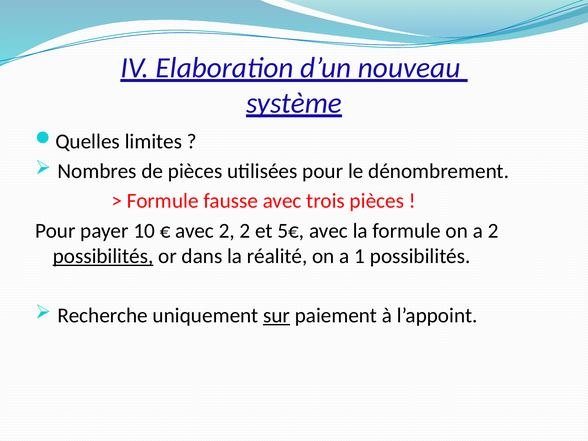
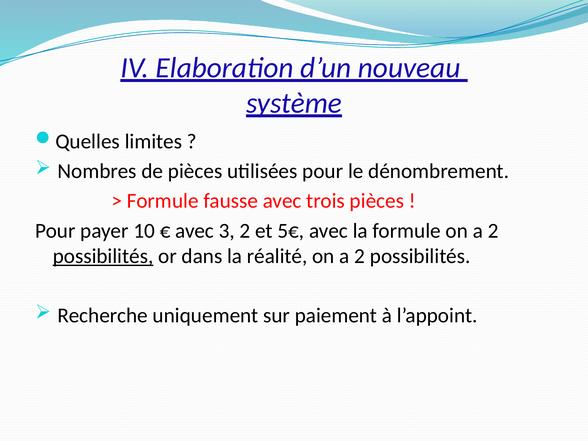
avec 2: 2 -> 3
réalité on a 1: 1 -> 2
sur underline: present -> none
